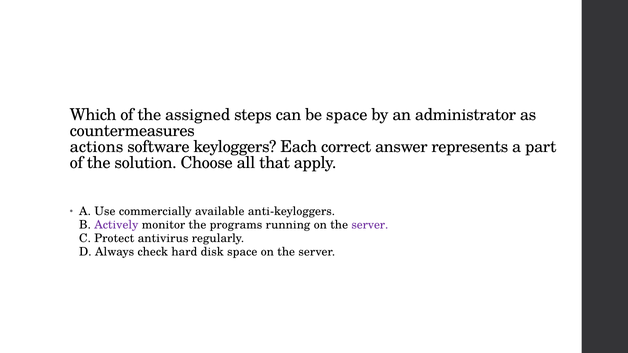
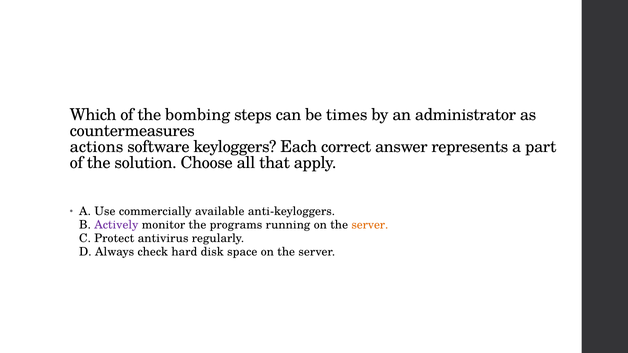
assigned: assigned -> bombing
be space: space -> times
server at (370, 225) colour: purple -> orange
